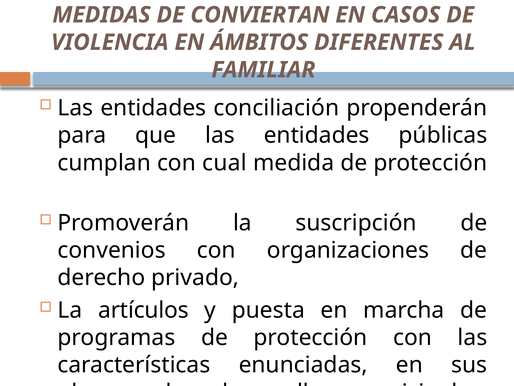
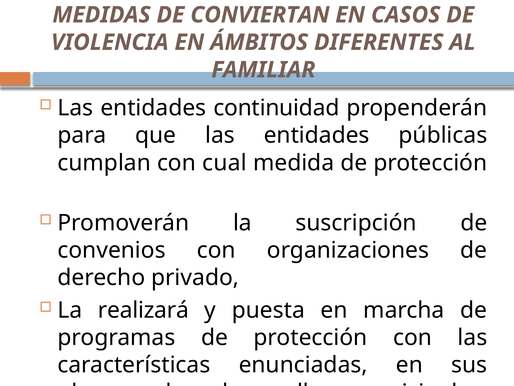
conciliación: conciliación -> continuidad
artículos: artículos -> realizará
